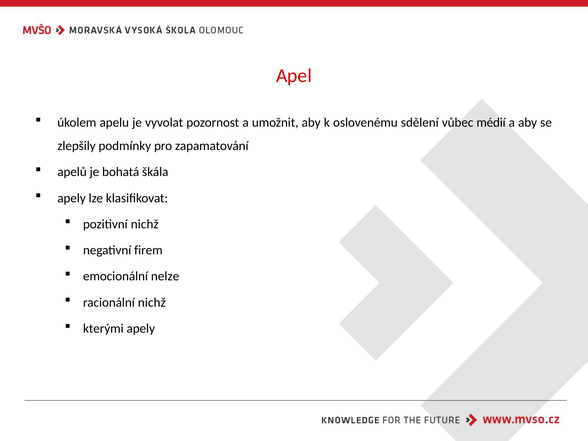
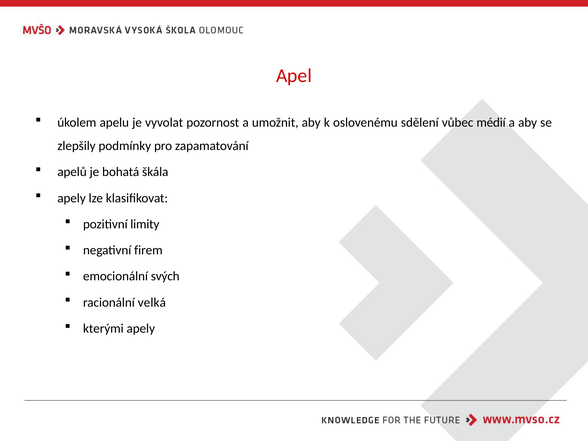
pozitivní nichž: nichž -> limity
nelze: nelze -> svých
racionální nichž: nichž -> velká
